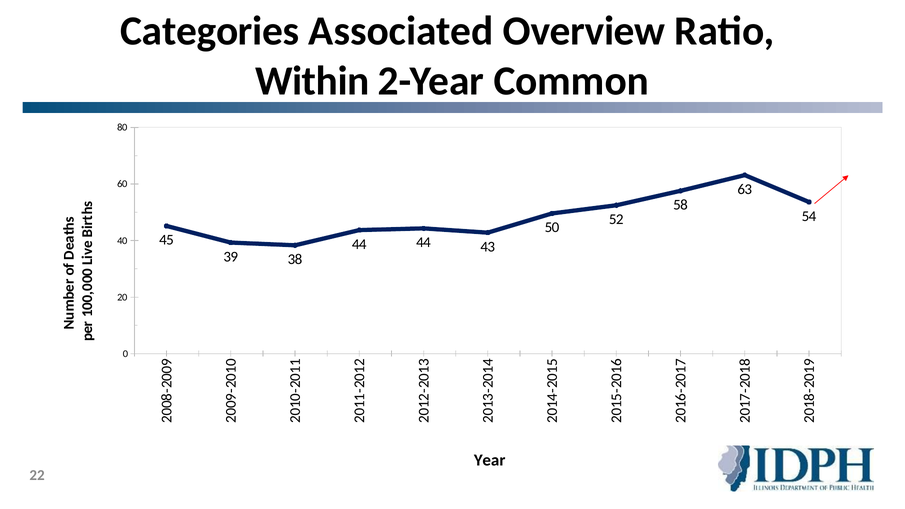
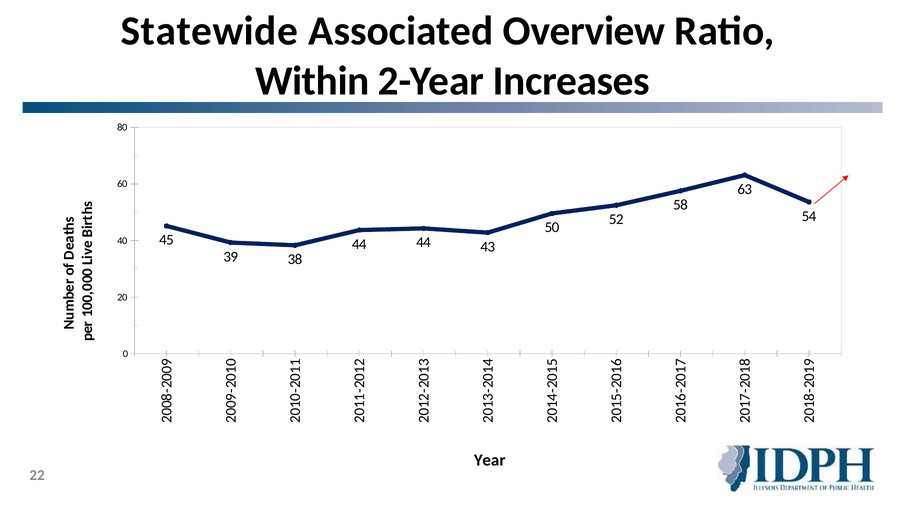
Categories: Categories -> Statewide
Common: Common -> Increases
